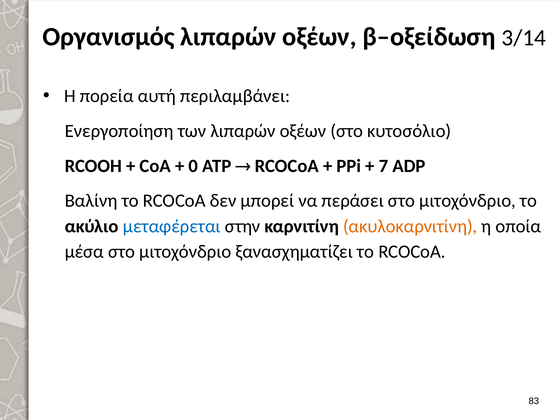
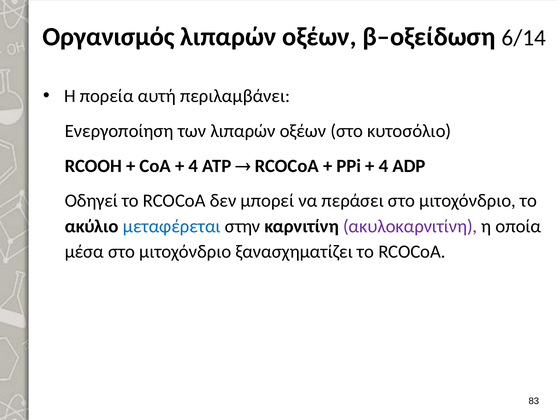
3/14: 3/14 -> 6/14
0 at (193, 166): 0 -> 4
7 at (383, 166): 7 -> 4
Βαλίνη: Βαλίνη -> Οδηγεί
ακυλοκαρνιτίνη colour: orange -> purple
